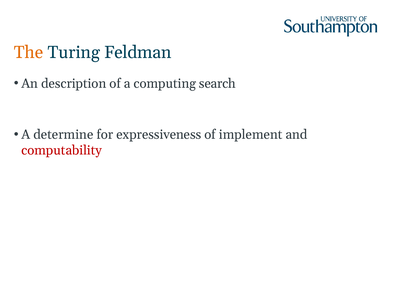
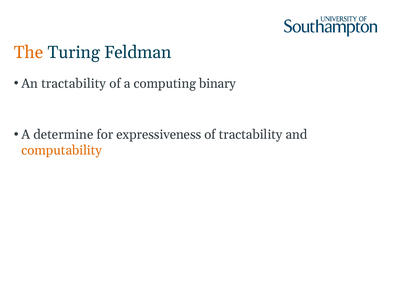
An description: description -> tractability
search: search -> binary
of implement: implement -> tractability
computability colour: red -> orange
